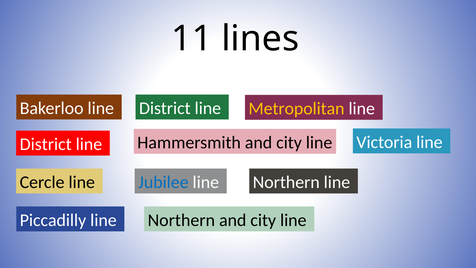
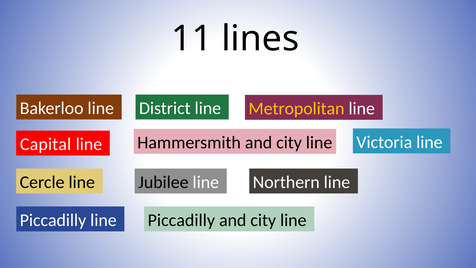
District at (46, 144): District -> Capital
Jubilee colour: blue -> black
Northern at (181, 220): Northern -> Piccadilly
